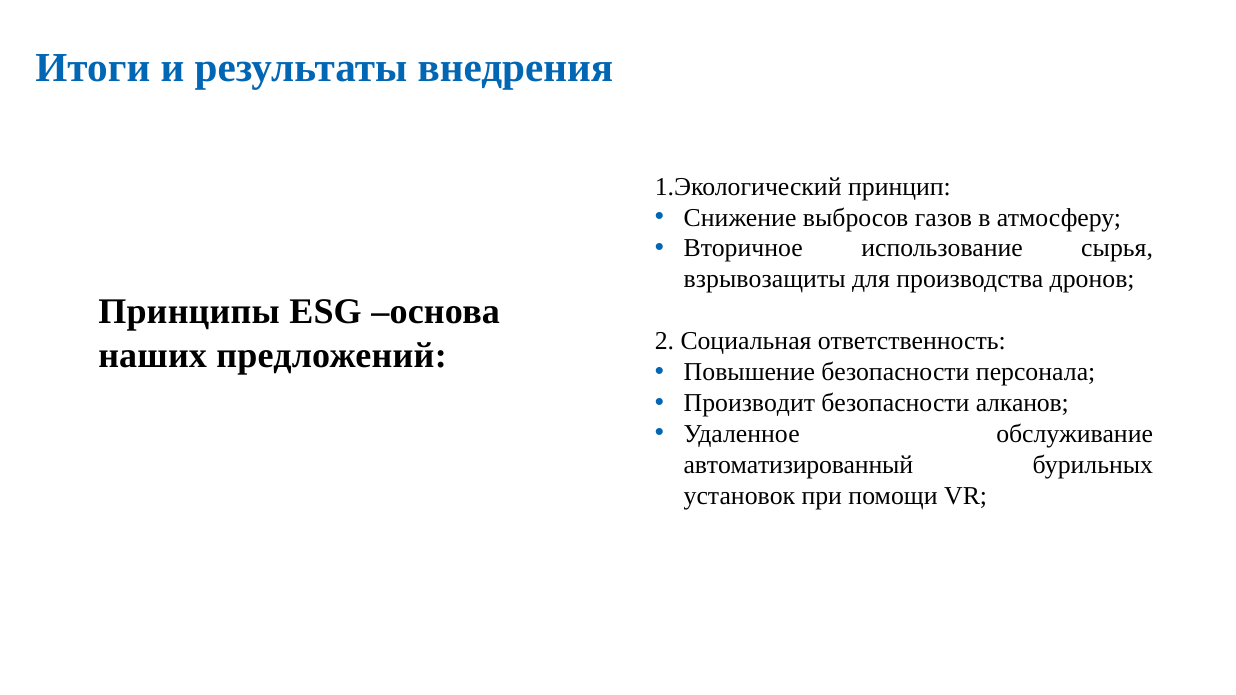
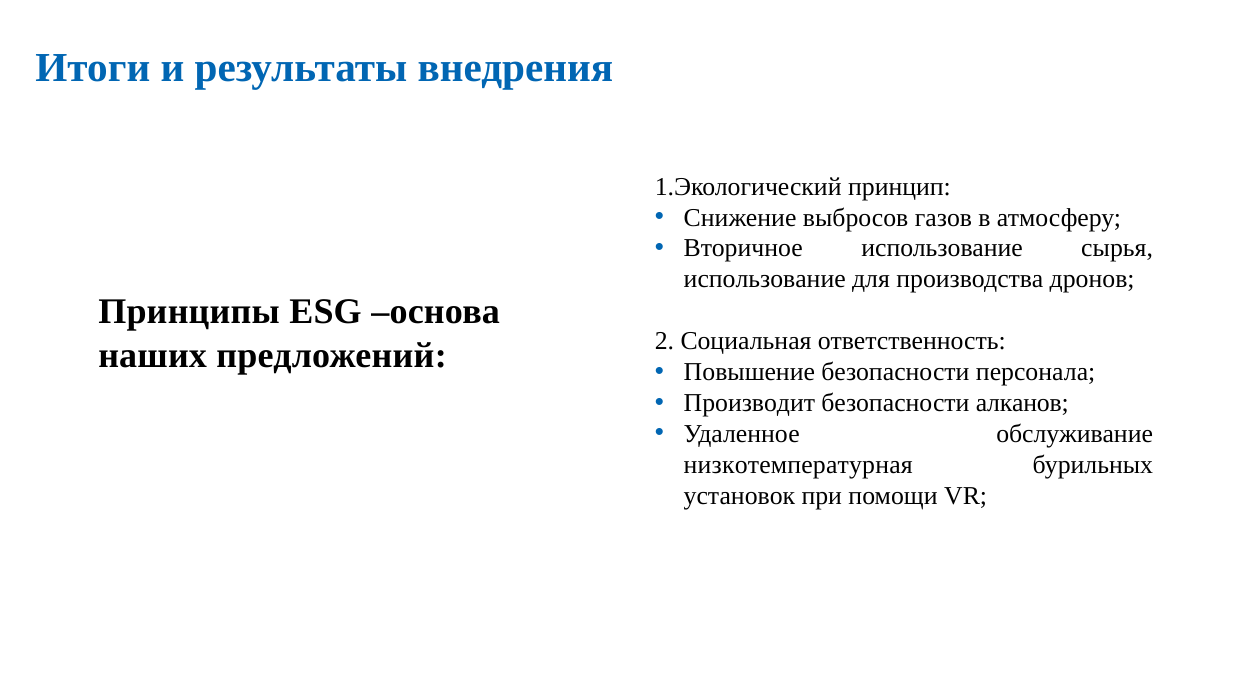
взрывозащиты at (765, 279): взрывозащиты -> использование
автоматизированный: автоматизированный -> низкотемпературная
